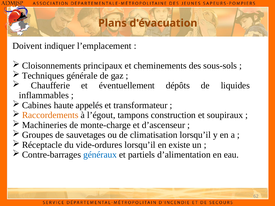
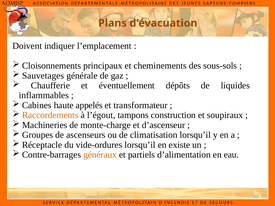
Techniques: Techniques -> Sauvetages
sauvetages: sauvetages -> ascenseurs
généraux colour: blue -> orange
